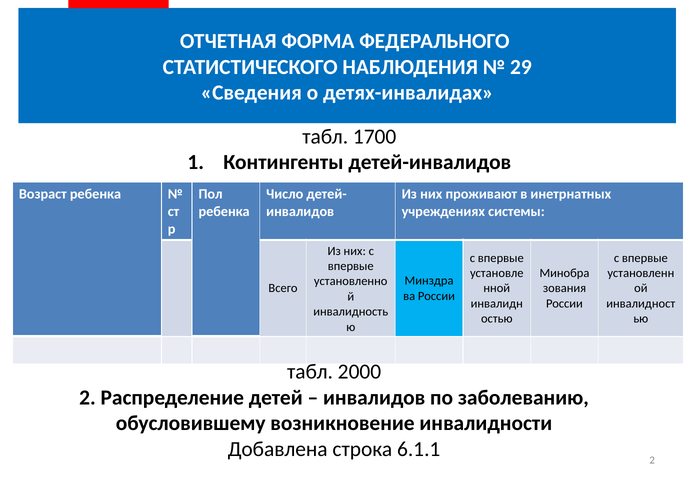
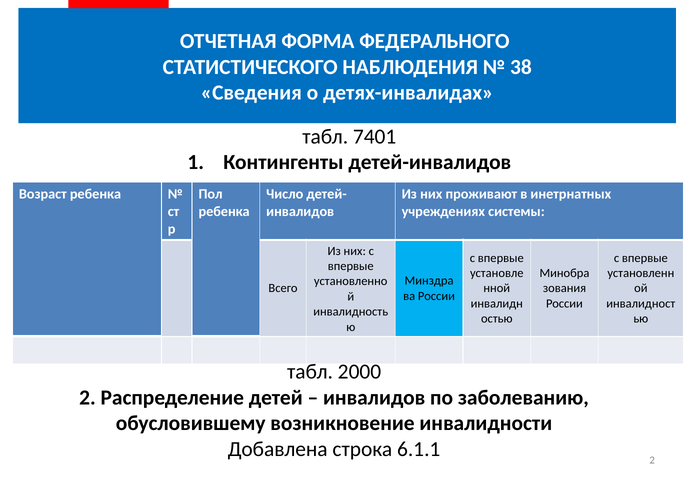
29: 29 -> 38
1700: 1700 -> 7401
